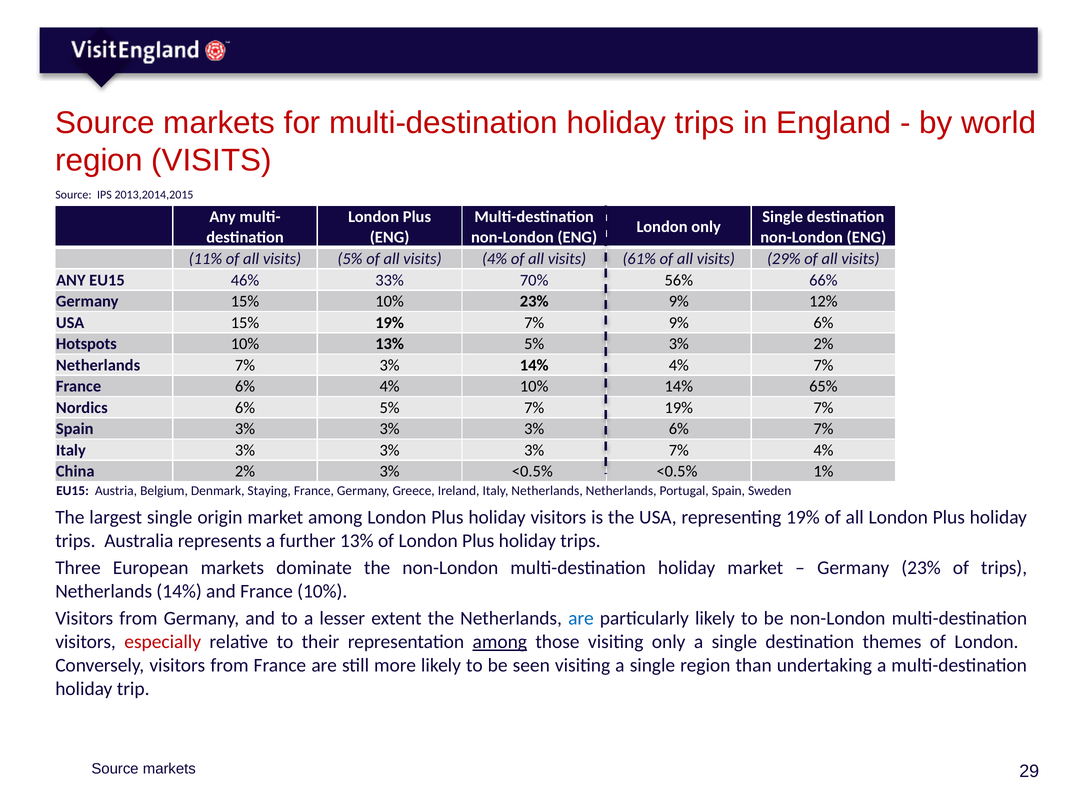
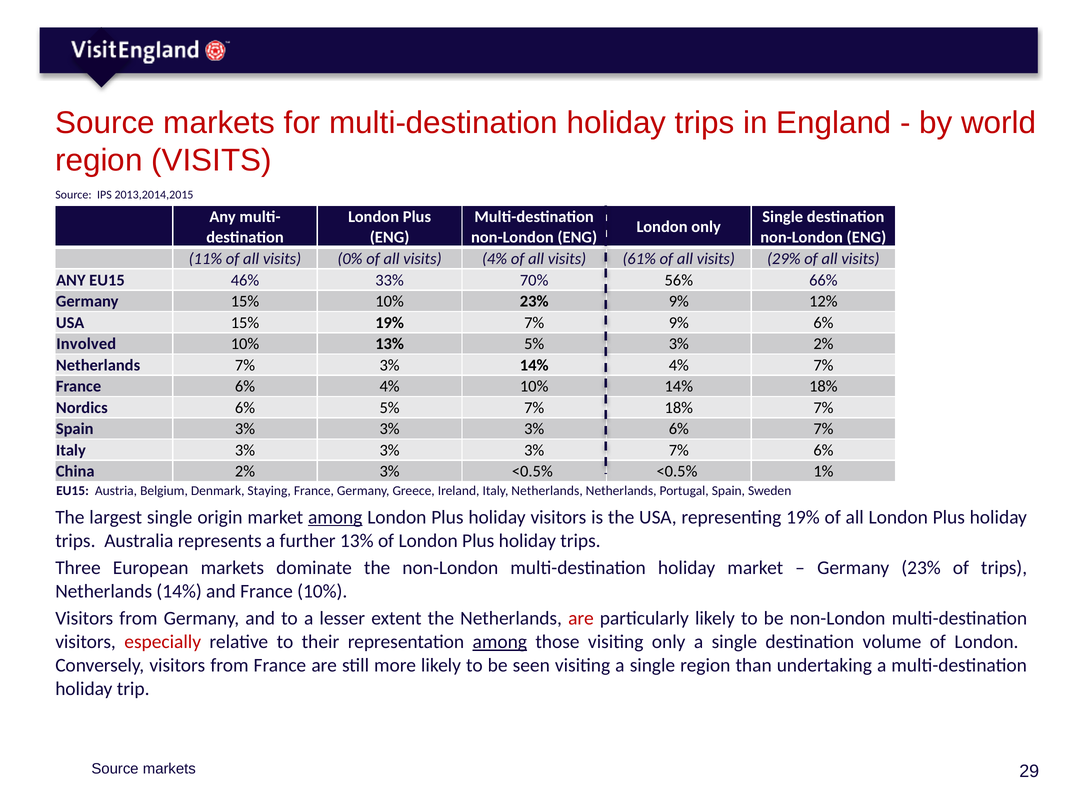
visits 5%: 5% -> 0%
Hotspots: Hotspots -> Involved
14% 65%: 65% -> 18%
7% 19%: 19% -> 18%
7% 4%: 4% -> 6%
among at (335, 518) underline: none -> present
are at (581, 619) colour: blue -> red
themes: themes -> volume
